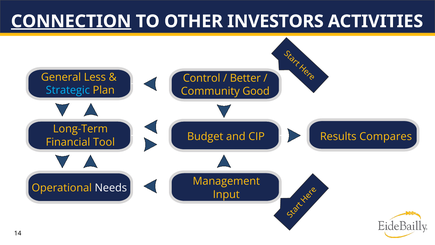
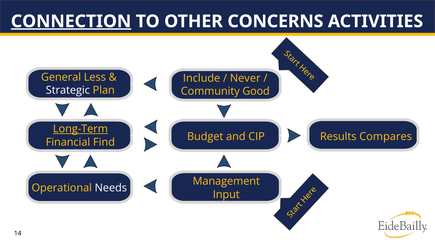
INVESTORS: INVESTORS -> CONCERNS
Control: Control -> Include
Better: Better -> Never
Strategic colour: light blue -> white
Long-Term underline: none -> present
Tool: Tool -> Find
